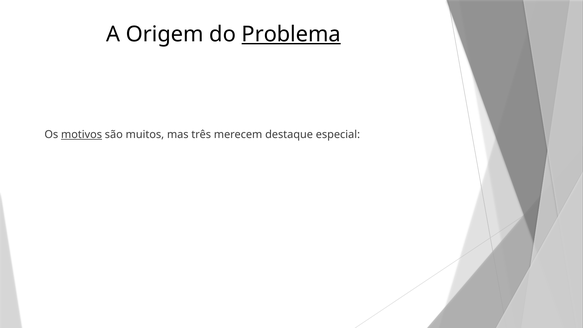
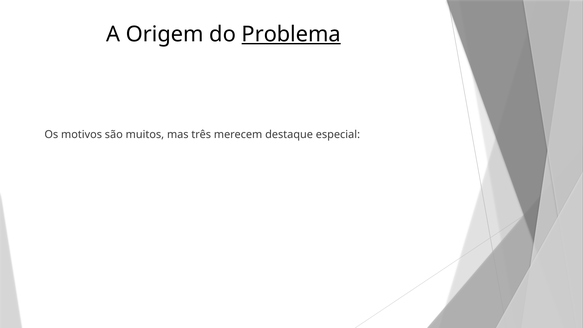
motivos underline: present -> none
